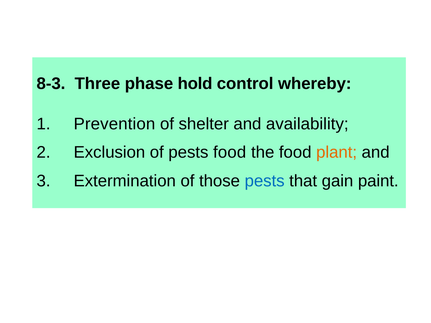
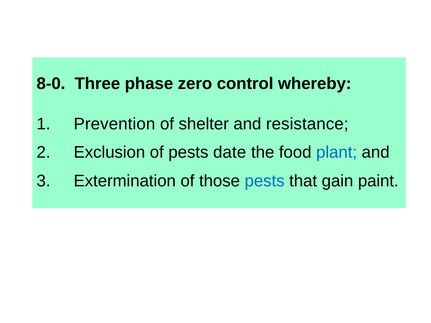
8-3: 8-3 -> 8-0
hold: hold -> zero
availability: availability -> resistance
pests food: food -> date
plant colour: orange -> blue
